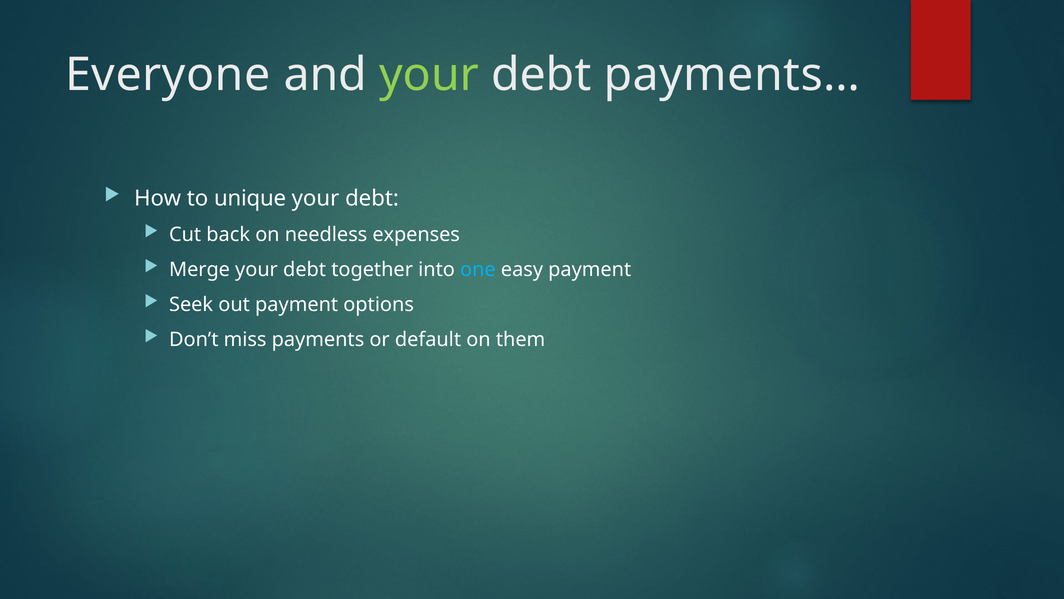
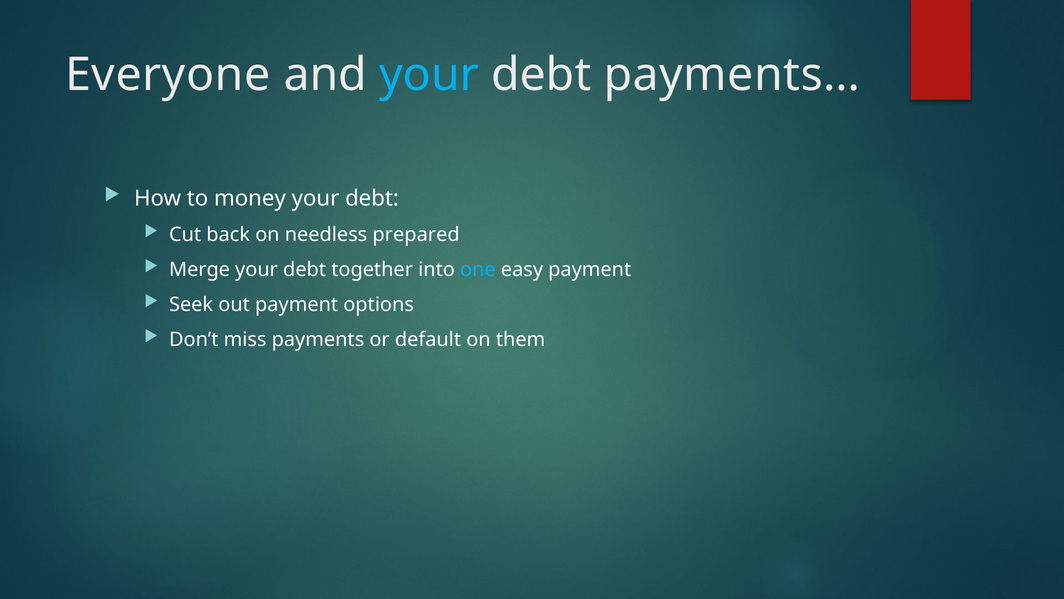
your at (429, 75) colour: light green -> light blue
unique: unique -> money
expenses: expenses -> prepared
